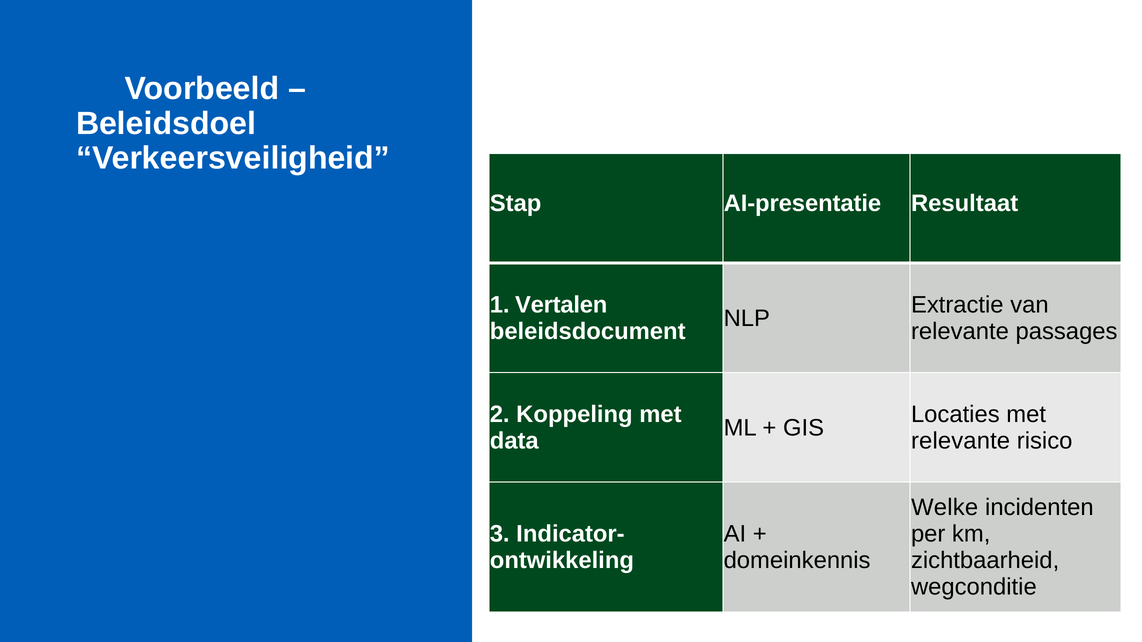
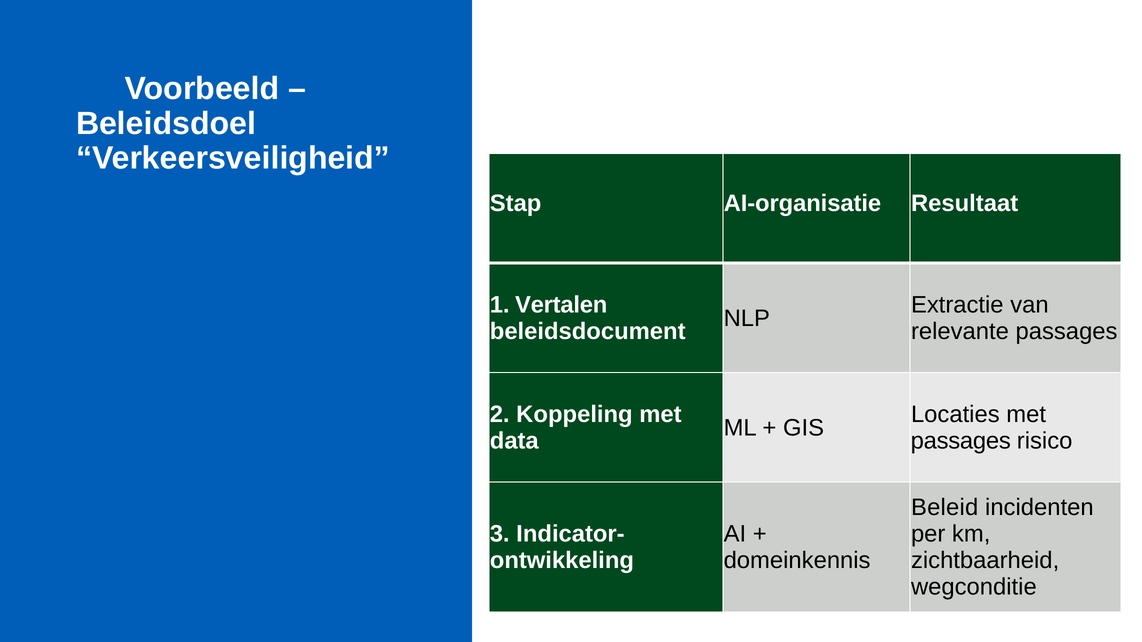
AI-presentatie: AI-presentatie -> AI-organisatie
relevante at (961, 441): relevante -> passages
Welke: Welke -> Beleid
